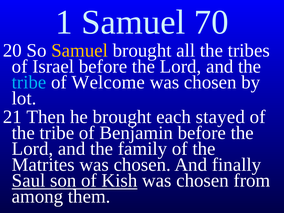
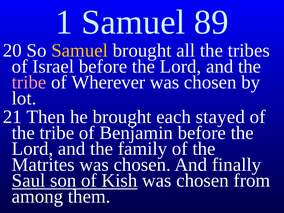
70: 70 -> 89
tribe at (29, 82) colour: light blue -> pink
Welcome: Welcome -> Wherever
